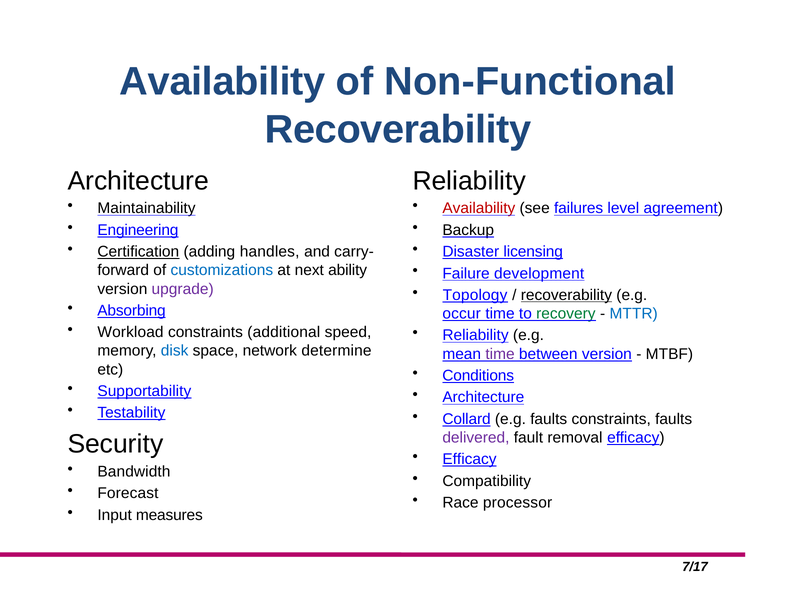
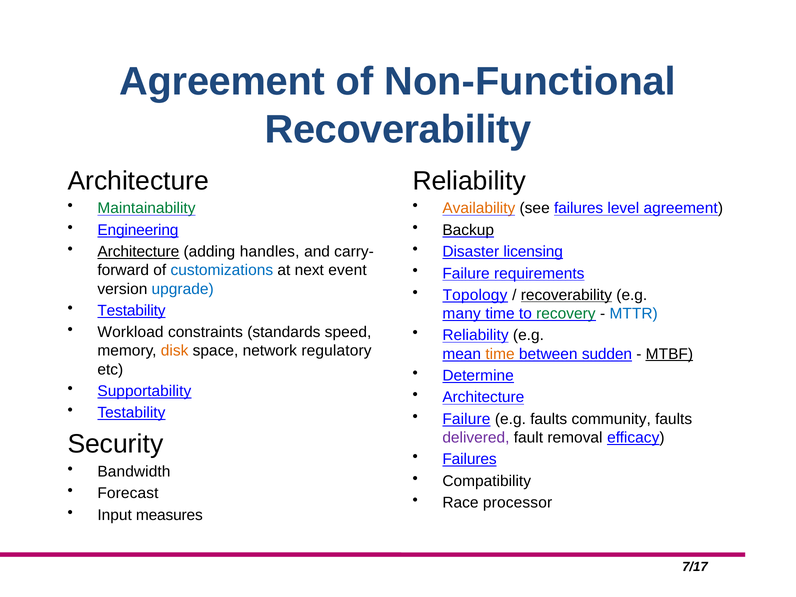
Availability at (222, 82): Availability -> Agreement
Maintainability colour: black -> green
Availability at (479, 208) colour: red -> orange
Certification at (138, 252): Certification -> Architecture
ability: ability -> event
development: development -> requirements
upgrade colour: purple -> blue
Absorbing at (131, 311): Absorbing -> Testability
occur: occur -> many
additional: additional -> standards
disk colour: blue -> orange
determine: determine -> regulatory
time at (500, 354) colour: purple -> orange
between version: version -> sudden
MTBF underline: none -> present
Conditions: Conditions -> Determine
Collard at (467, 419): Collard -> Failure
faults constraints: constraints -> community
Efficacy at (469, 459): Efficacy -> Failures
